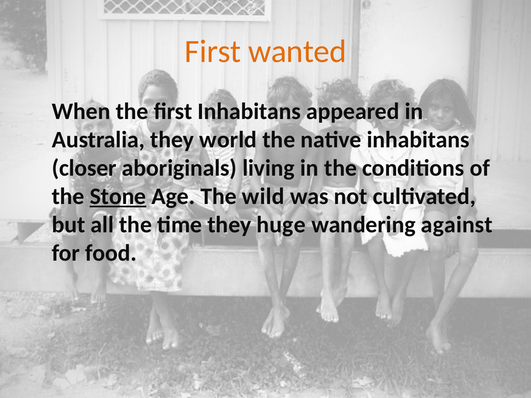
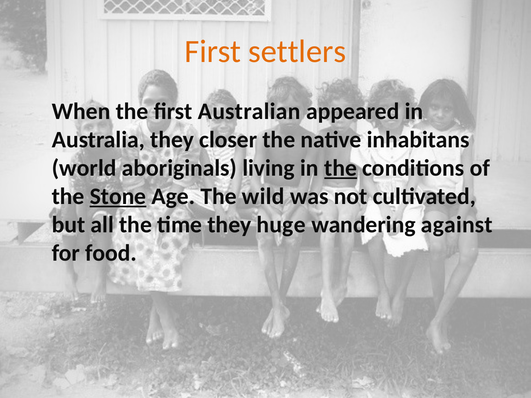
wanted: wanted -> settlers
first Inhabitans: Inhabitans -> Australian
world: world -> closer
closer: closer -> world
the at (341, 168) underline: none -> present
